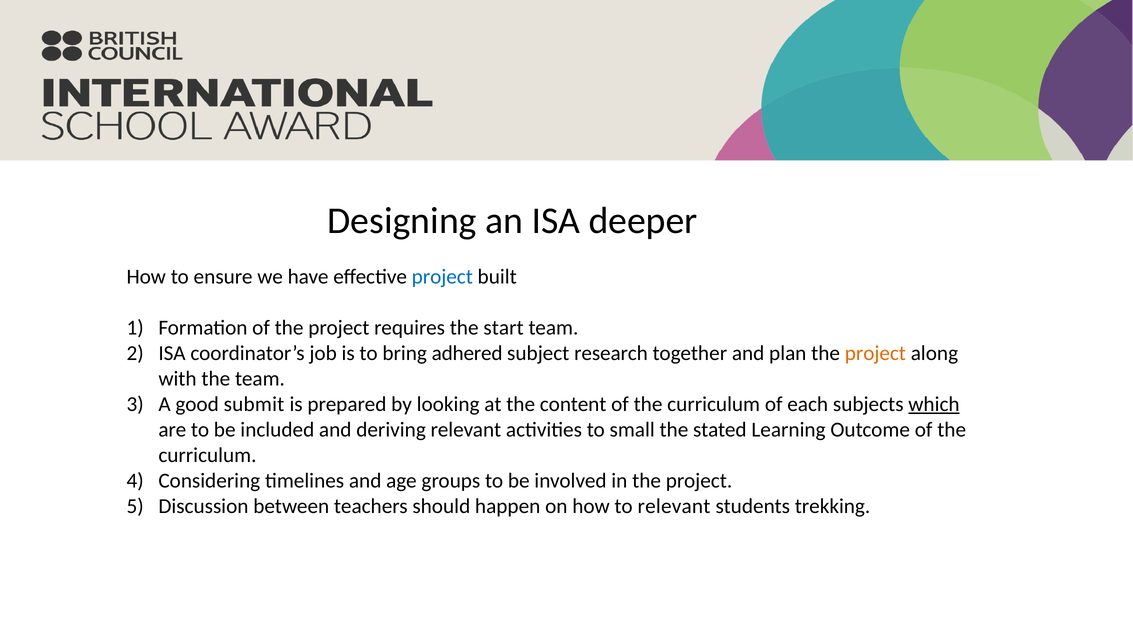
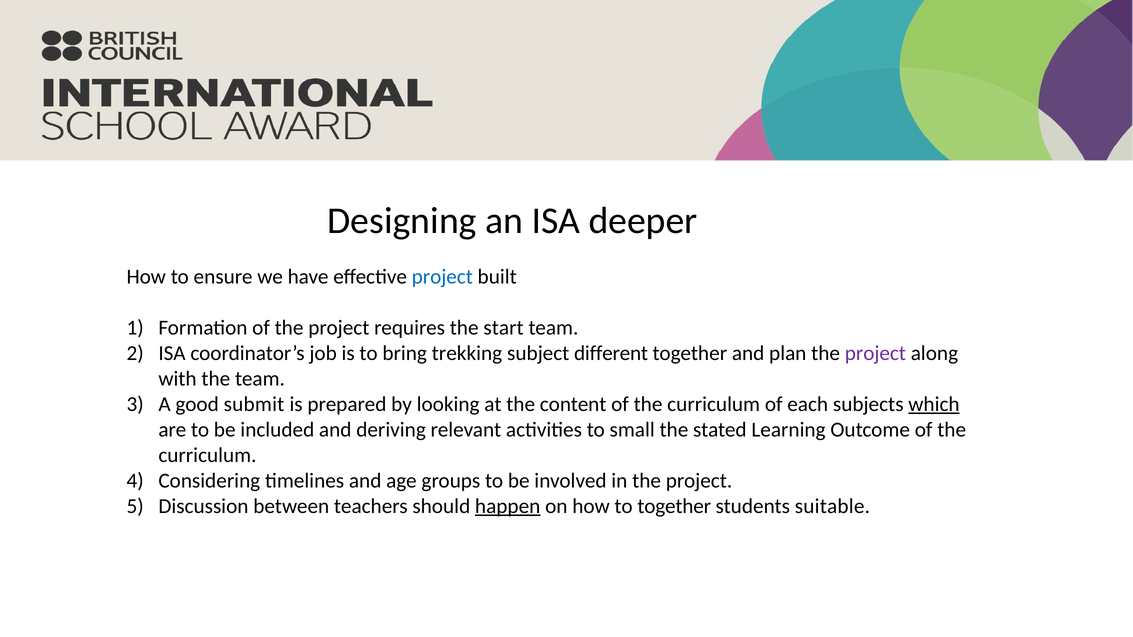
adhered: adhered -> trekking
research: research -> different
project at (875, 353) colour: orange -> purple
happen underline: none -> present
to relevant: relevant -> together
trekking: trekking -> suitable
